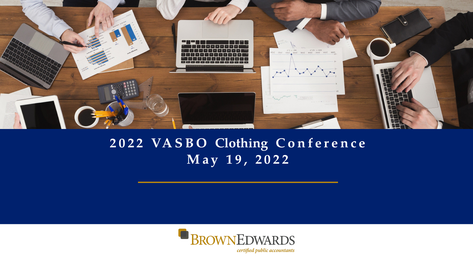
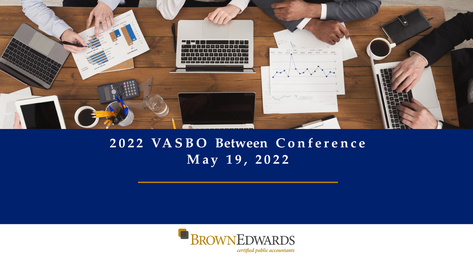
Clothing: Clothing -> Between
